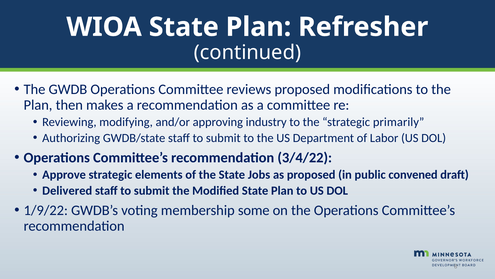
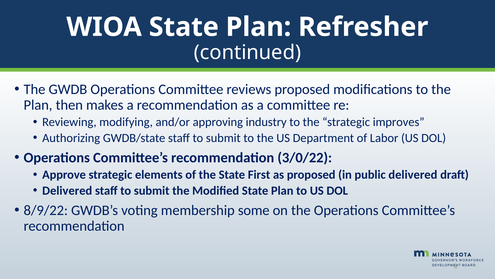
primarily: primarily -> improves
3/4/22: 3/4/22 -> 3/0/22
Jobs: Jobs -> First
public convened: convened -> delivered
1/9/22: 1/9/22 -> 8/9/22
